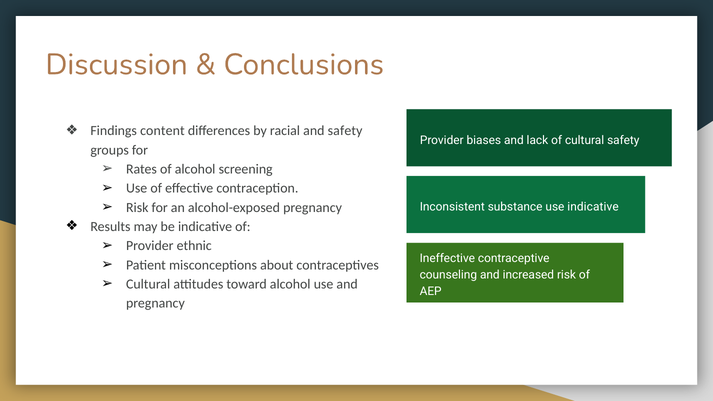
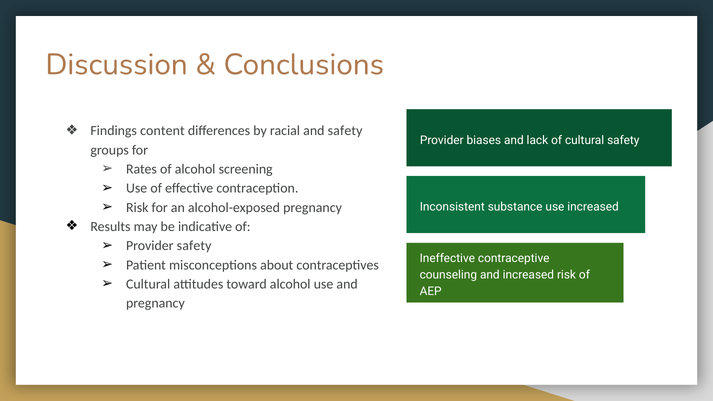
use indicative: indicative -> increased
Provider ethnic: ethnic -> safety
